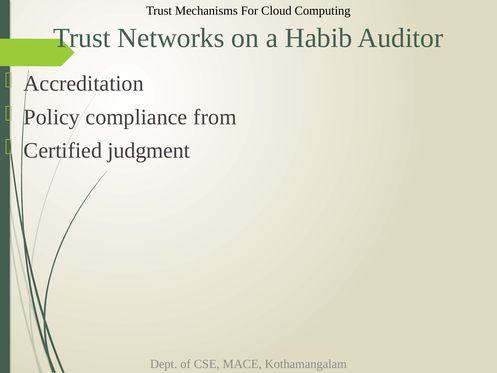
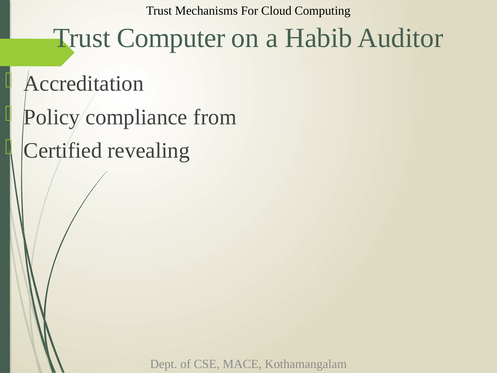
Networks: Networks -> Computer
judgment: judgment -> revealing
